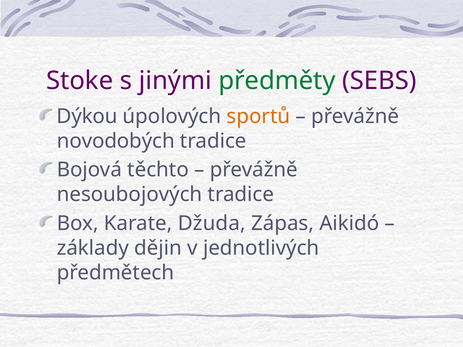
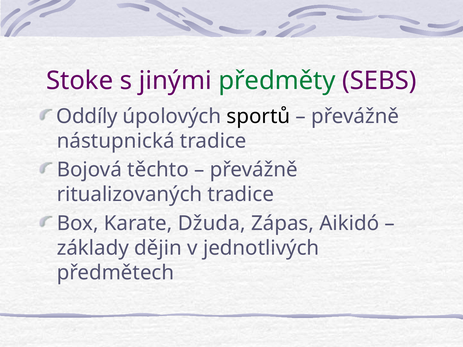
Dýkou: Dýkou -> Oddíly
sportů colour: orange -> black
novodobých: novodobých -> nástupnická
nesoubojových: nesoubojových -> ritualizovaných
